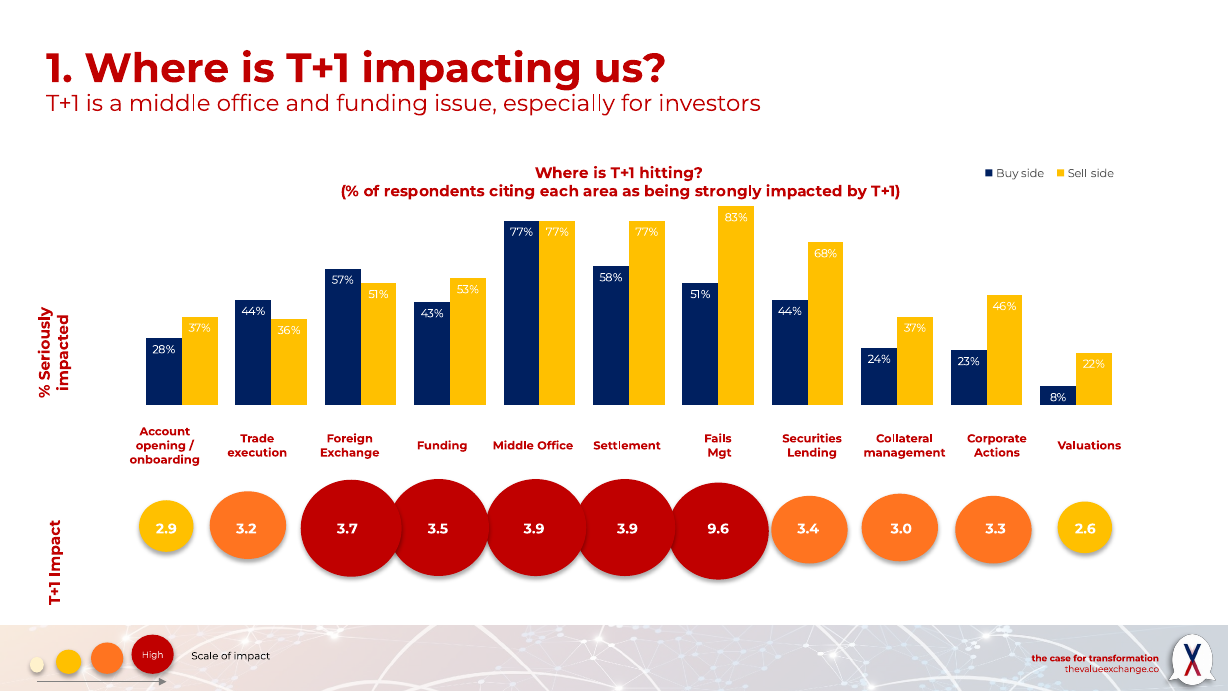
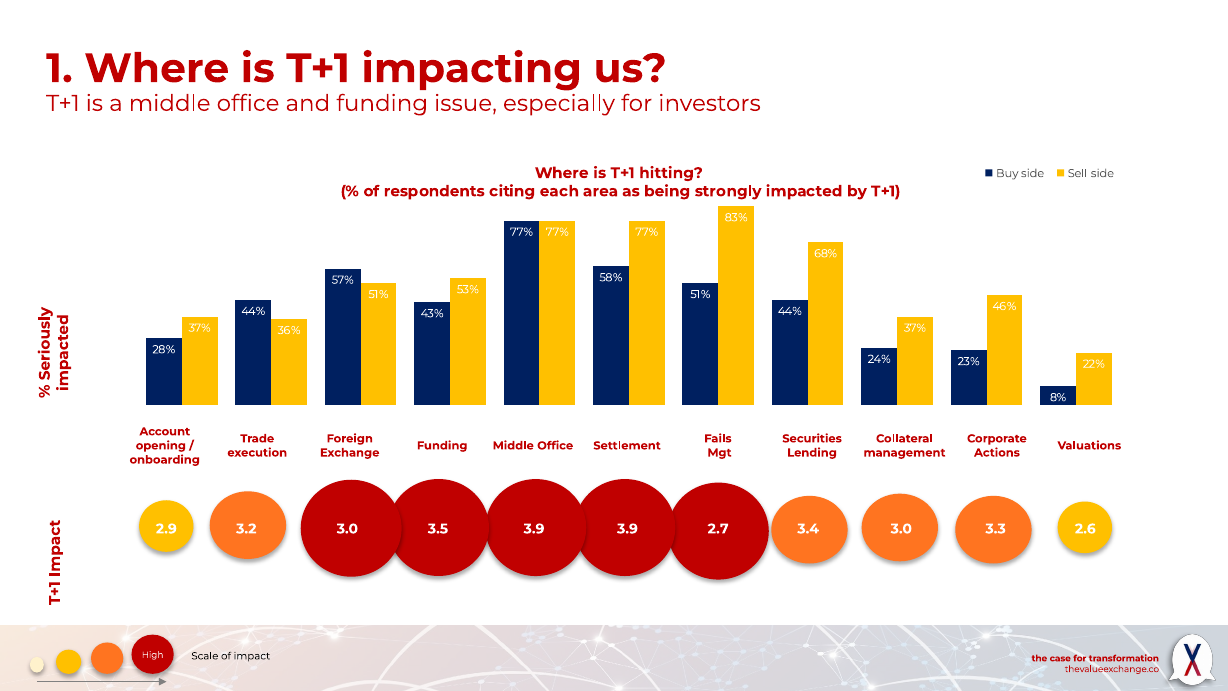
3.2 3.7: 3.7 -> 3.0
9.6: 9.6 -> 2.7
